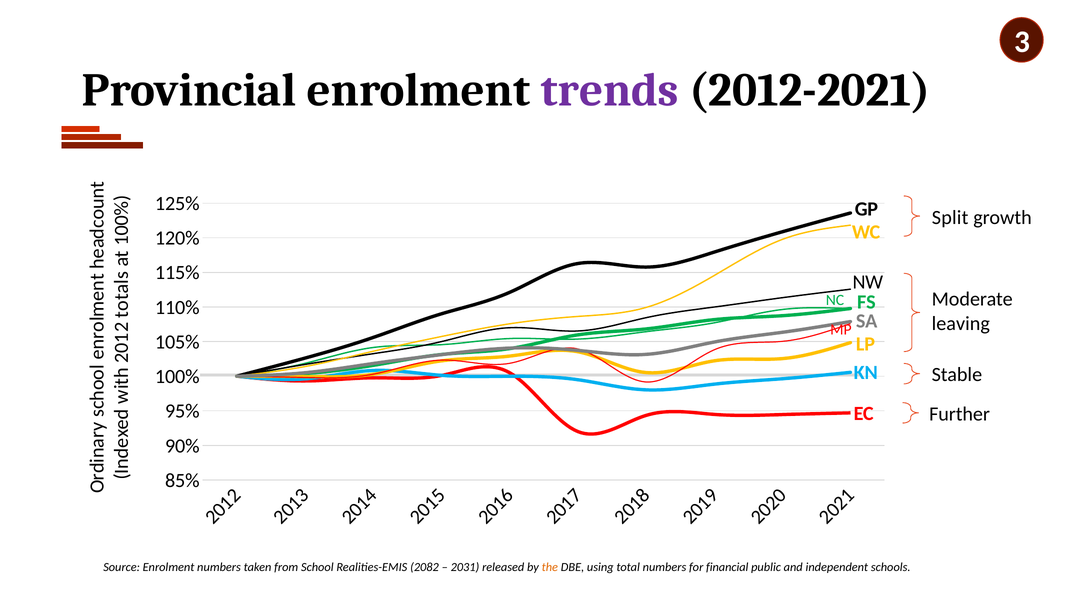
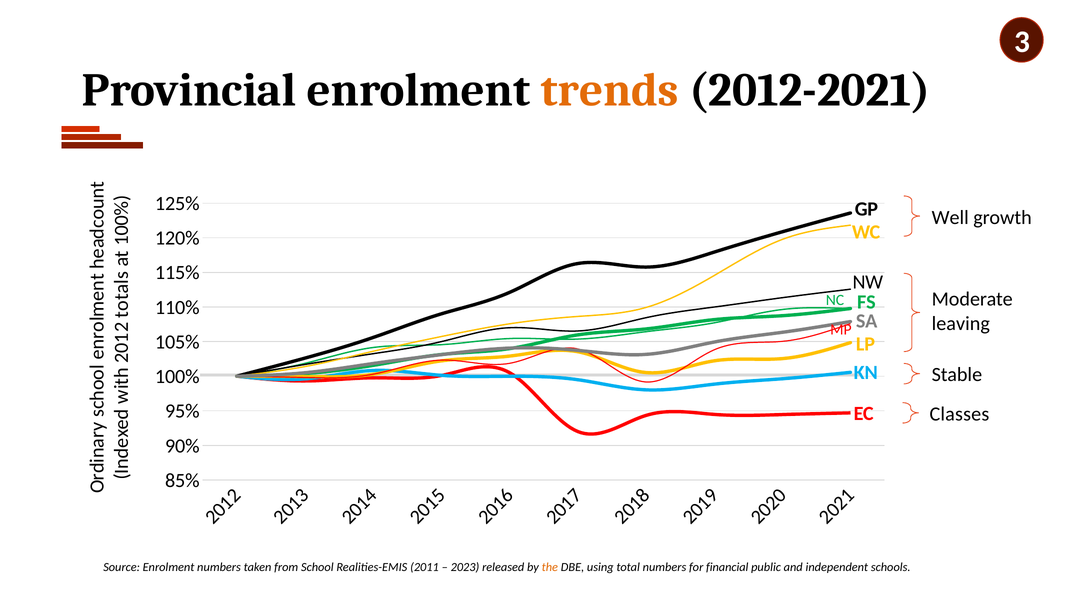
trends colour: purple -> orange
Split: Split -> Well
Further: Further -> Classes
2082: 2082 -> 2011
2031: 2031 -> 2023
